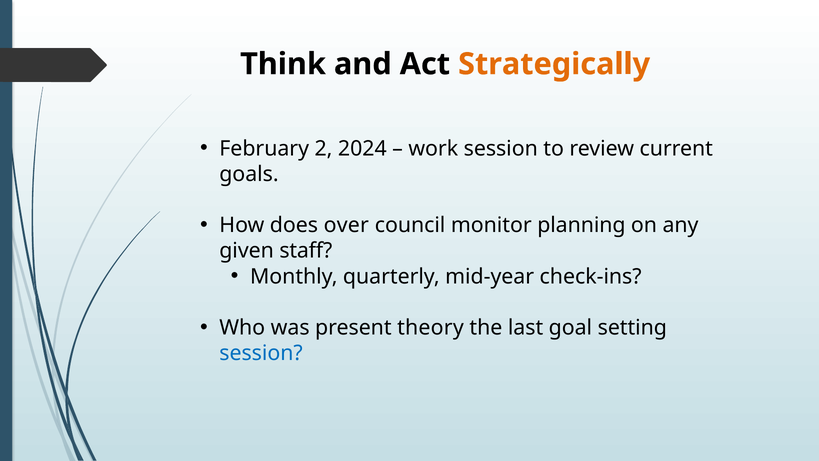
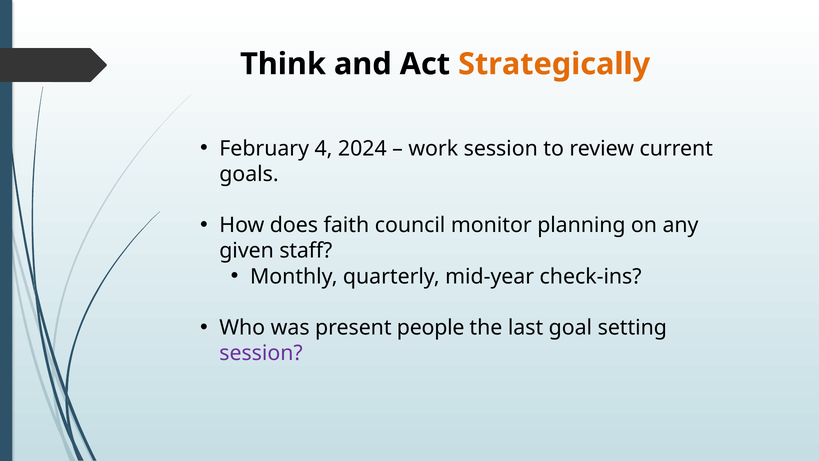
2: 2 -> 4
over: over -> faith
theory: theory -> people
session at (261, 353) colour: blue -> purple
